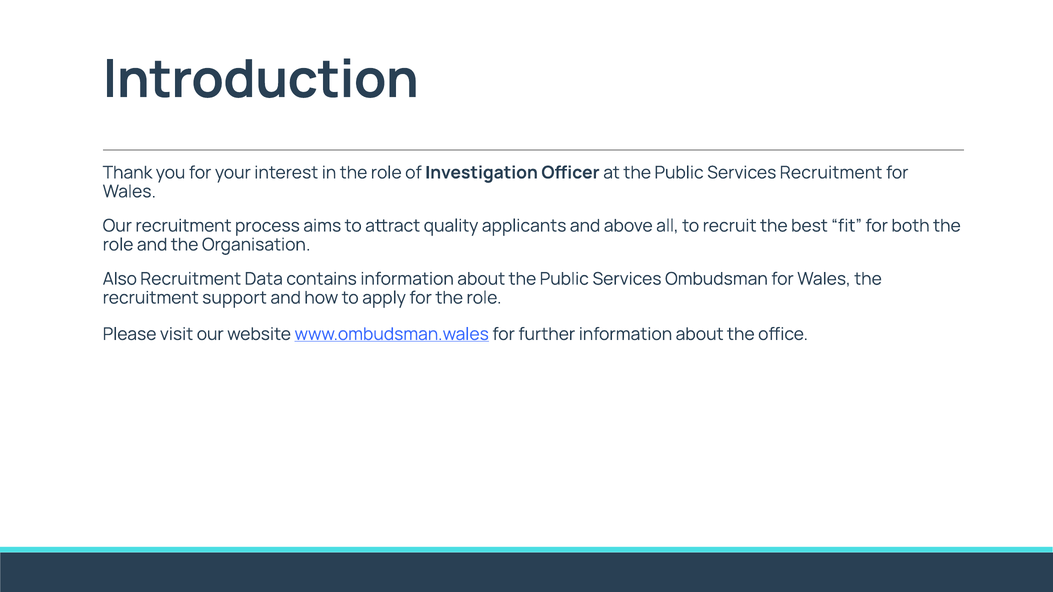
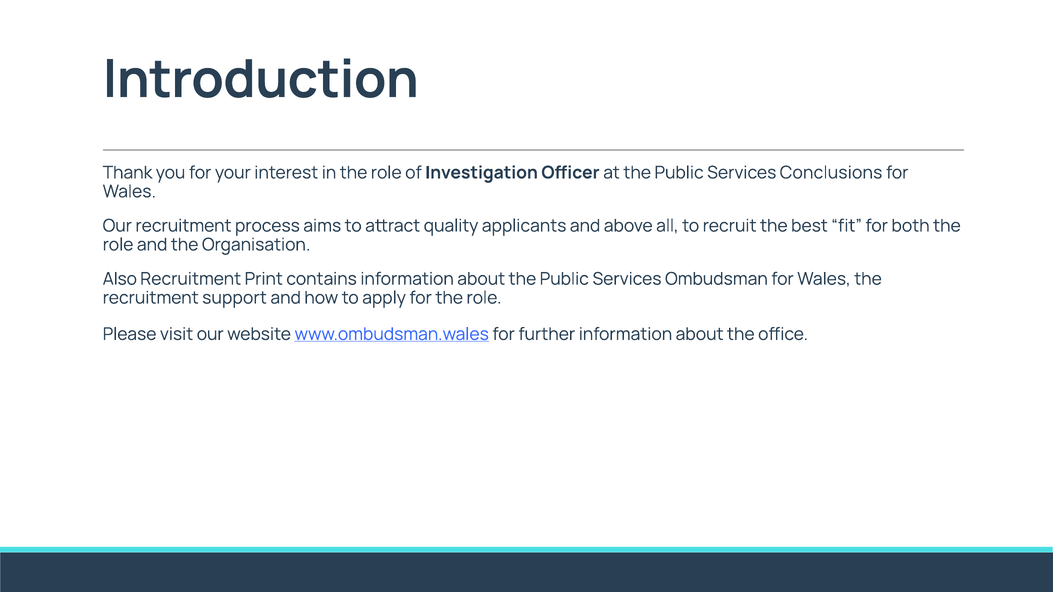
Services Recruitment: Recruitment -> Conclusions
Data: Data -> Print
